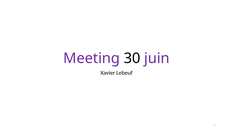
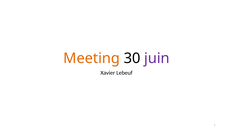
Meeting colour: purple -> orange
